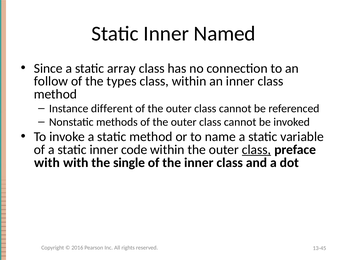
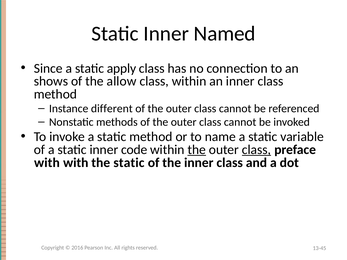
array: array -> apply
follow: follow -> shows
types: types -> allow
the at (197, 150) underline: none -> present
the single: single -> static
